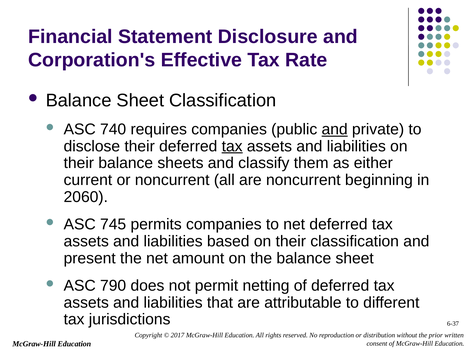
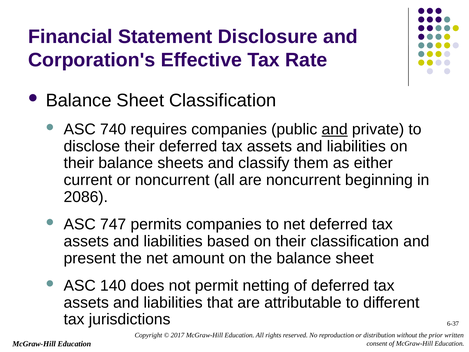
tax at (232, 146) underline: present -> none
2060: 2060 -> 2086
745: 745 -> 747
790: 790 -> 140
